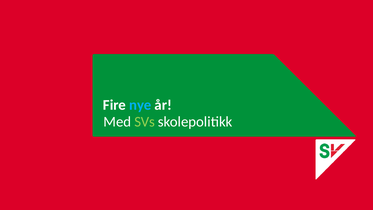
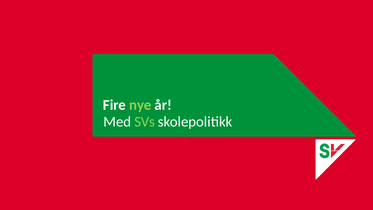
nye colour: light blue -> light green
